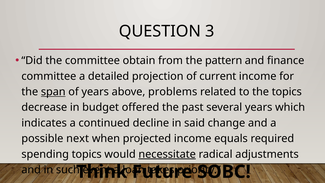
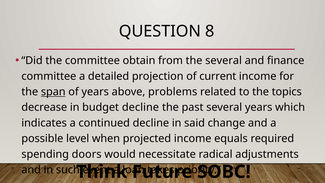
3: 3 -> 8
the pattern: pattern -> several
budget offered: offered -> decline
next: next -> level
spending topics: topics -> doors
necessitate underline: present -> none
